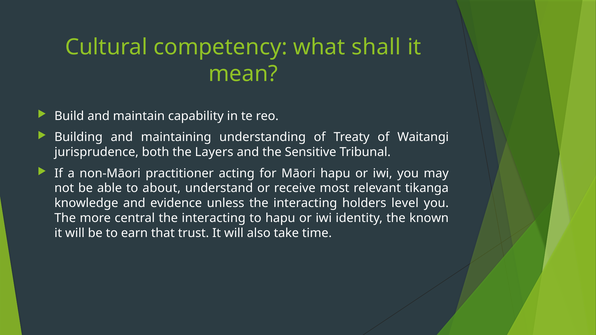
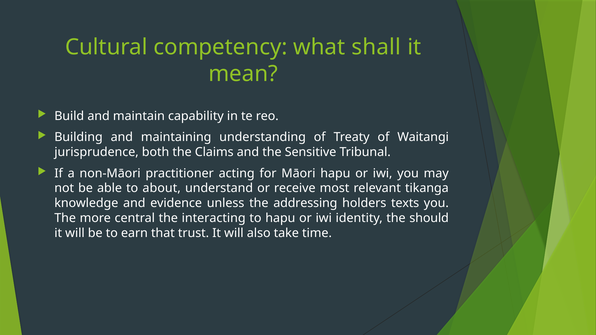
Layers: Layers -> Claims
unless the interacting: interacting -> addressing
level: level -> texts
known: known -> should
